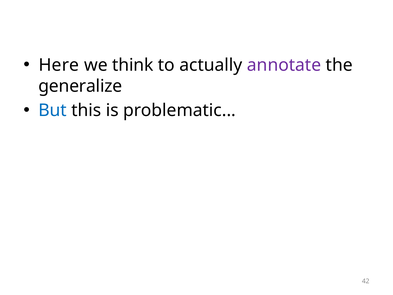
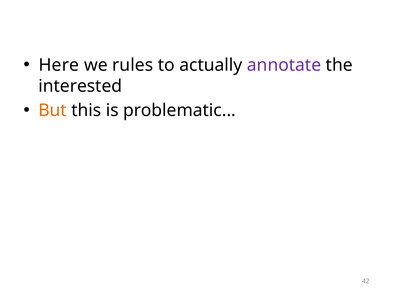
think: think -> rules
generalize: generalize -> interested
But colour: blue -> orange
